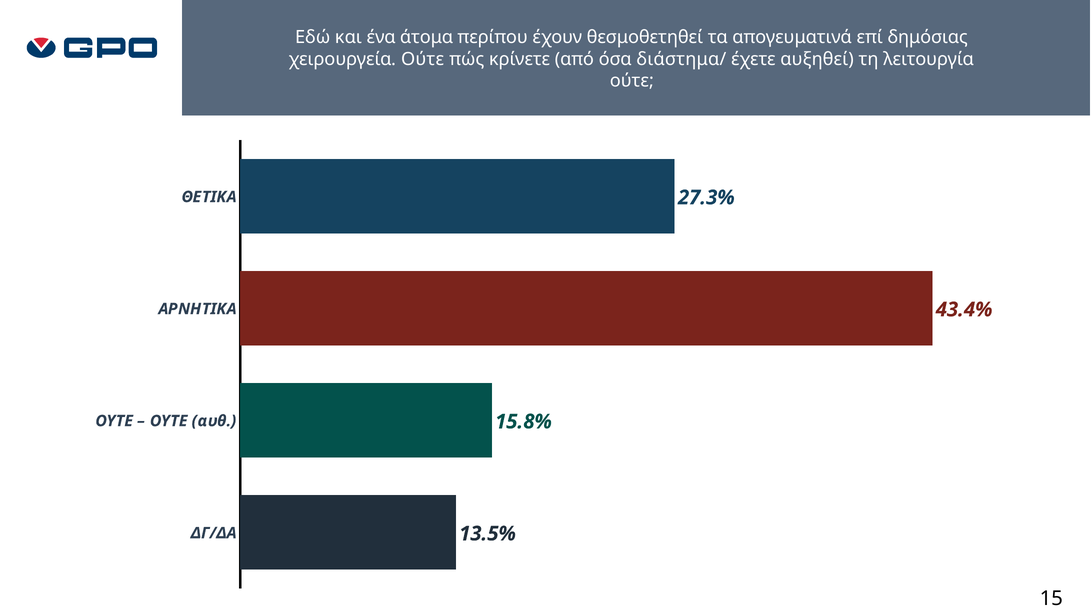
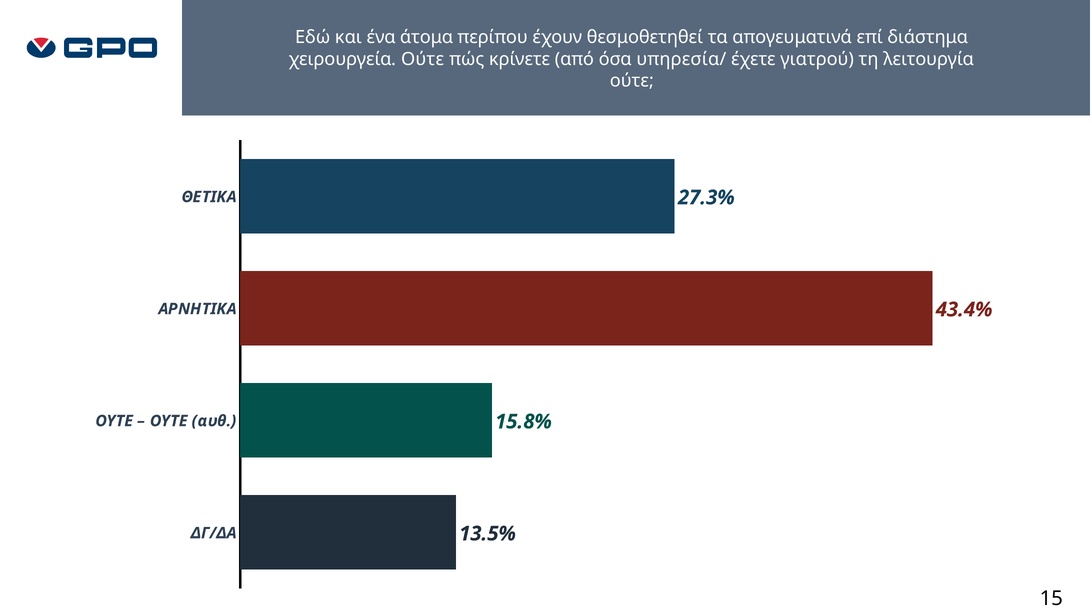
δημόσιας: δημόσιας -> διάστημα
διάστημα/: διάστημα/ -> υπηρεσία/
αυξηθεί: αυξηθεί -> γιατρού
